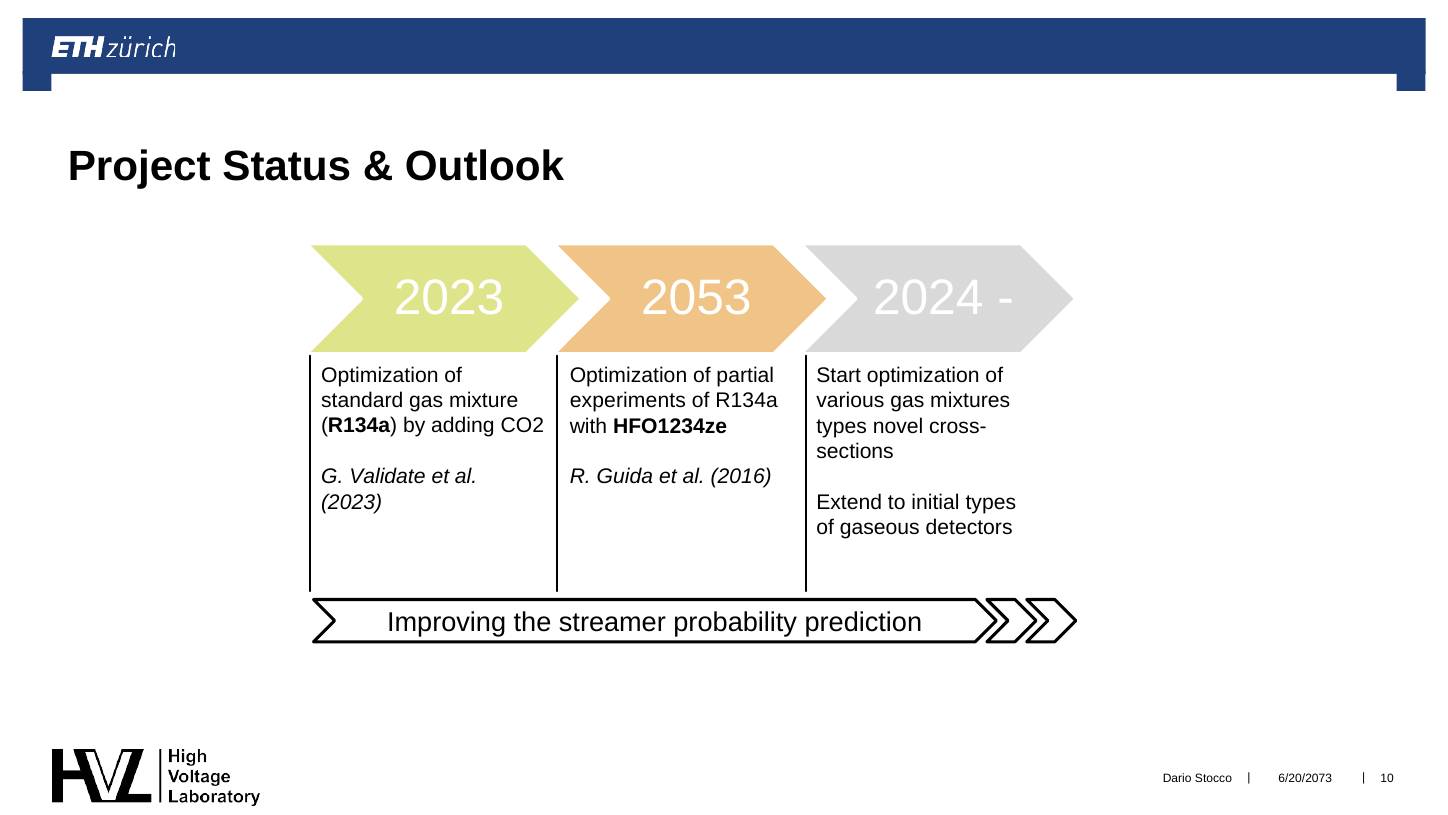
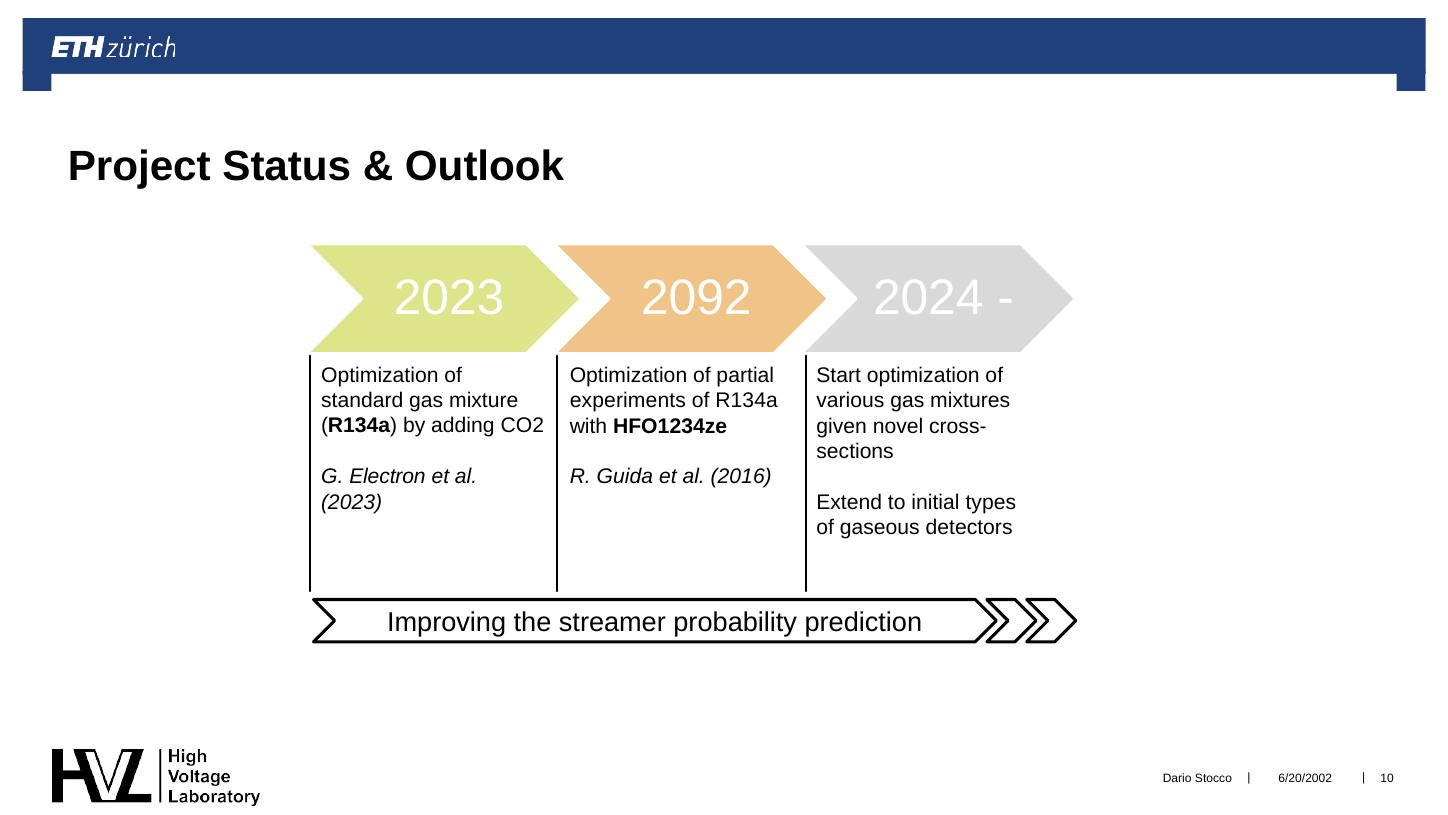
2053: 2053 -> 2092
types at (842, 426): types -> given
Validate: Validate -> Electron
6/20/2073: 6/20/2073 -> 6/20/2002
